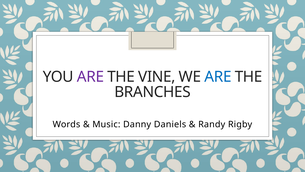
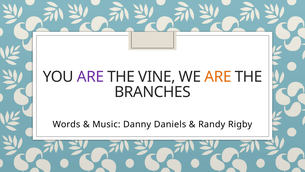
ARE at (218, 77) colour: blue -> orange
